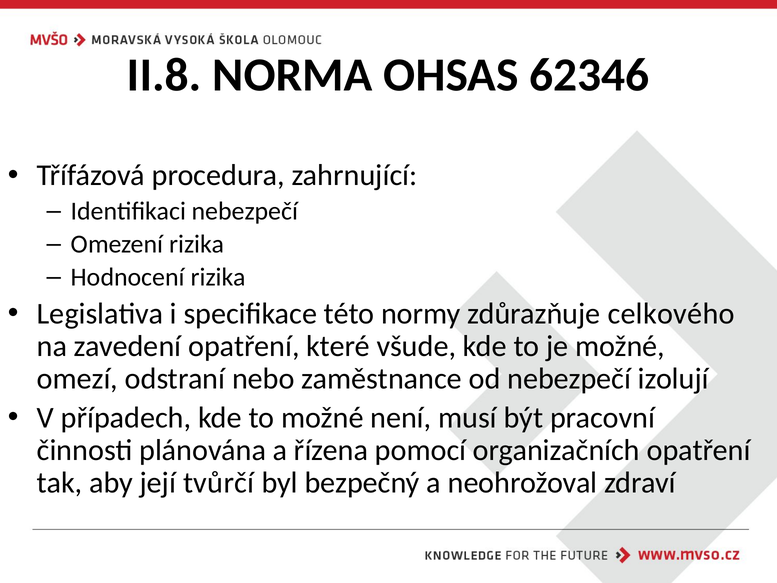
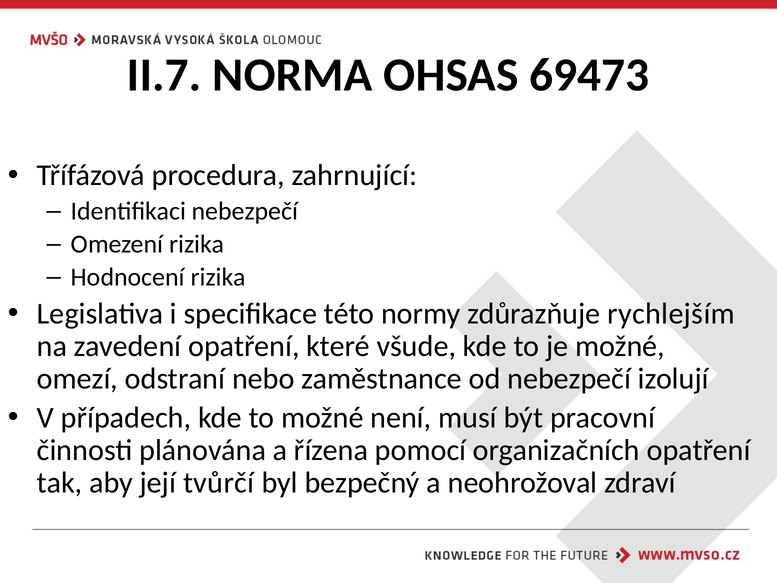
II.8: II.8 -> II.7
62346: 62346 -> 69473
celkového: celkového -> rychlejším
